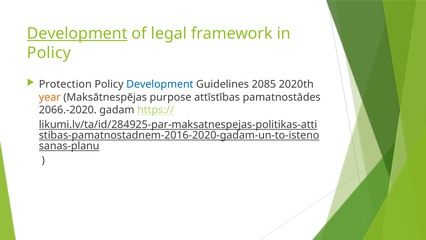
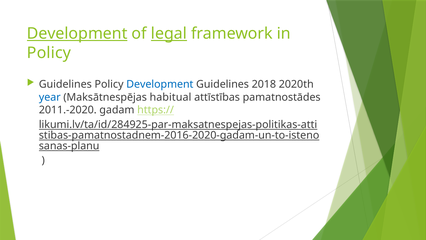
legal underline: none -> present
Protection at (65, 84): Protection -> Guidelines
2085: 2085 -> 2018
year colour: orange -> blue
purpose: purpose -> habitual
2066.-2020: 2066.-2020 -> 2011.-2020
